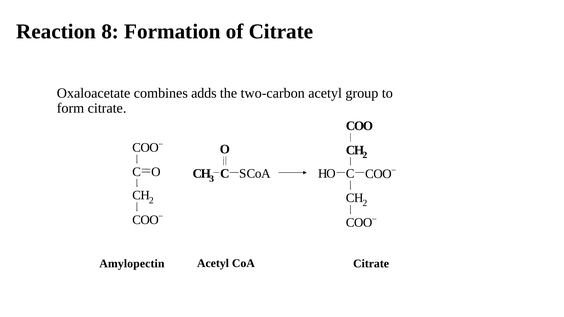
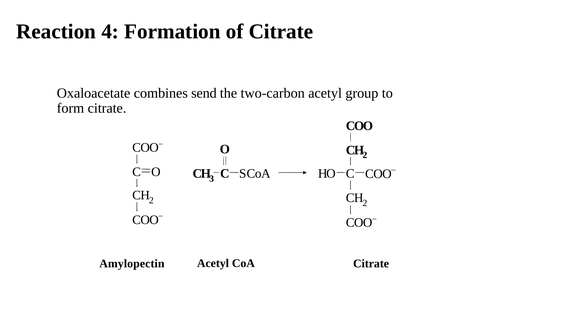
8: 8 -> 4
adds: adds -> send
